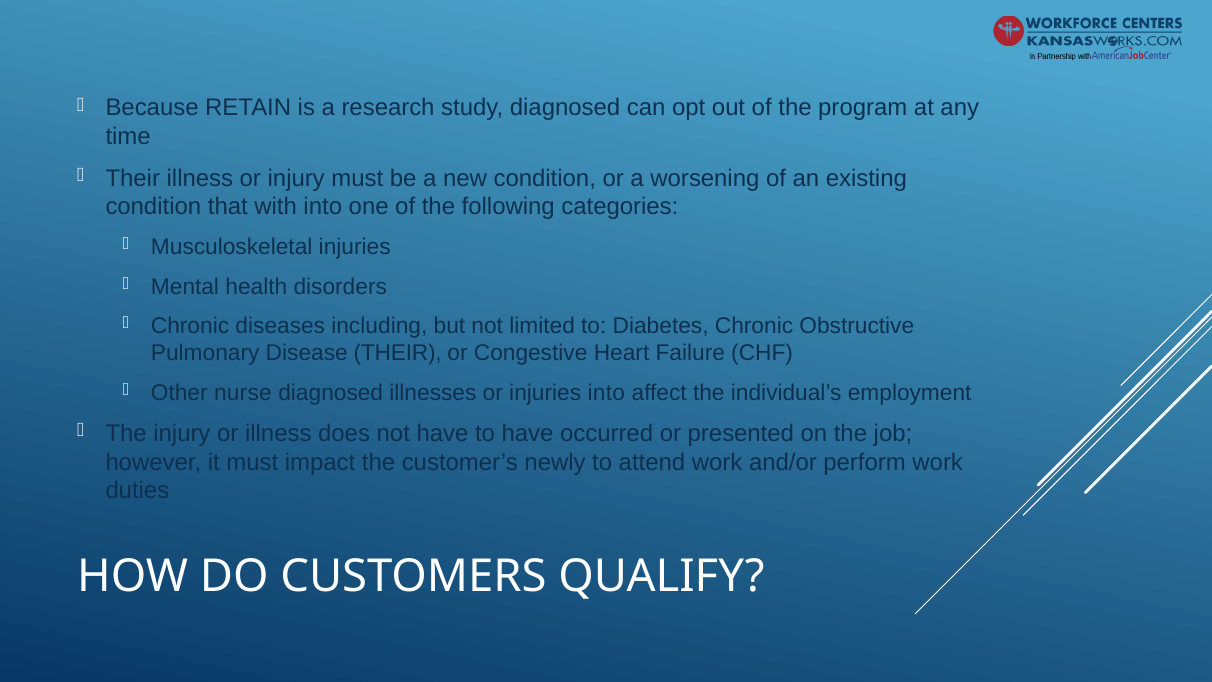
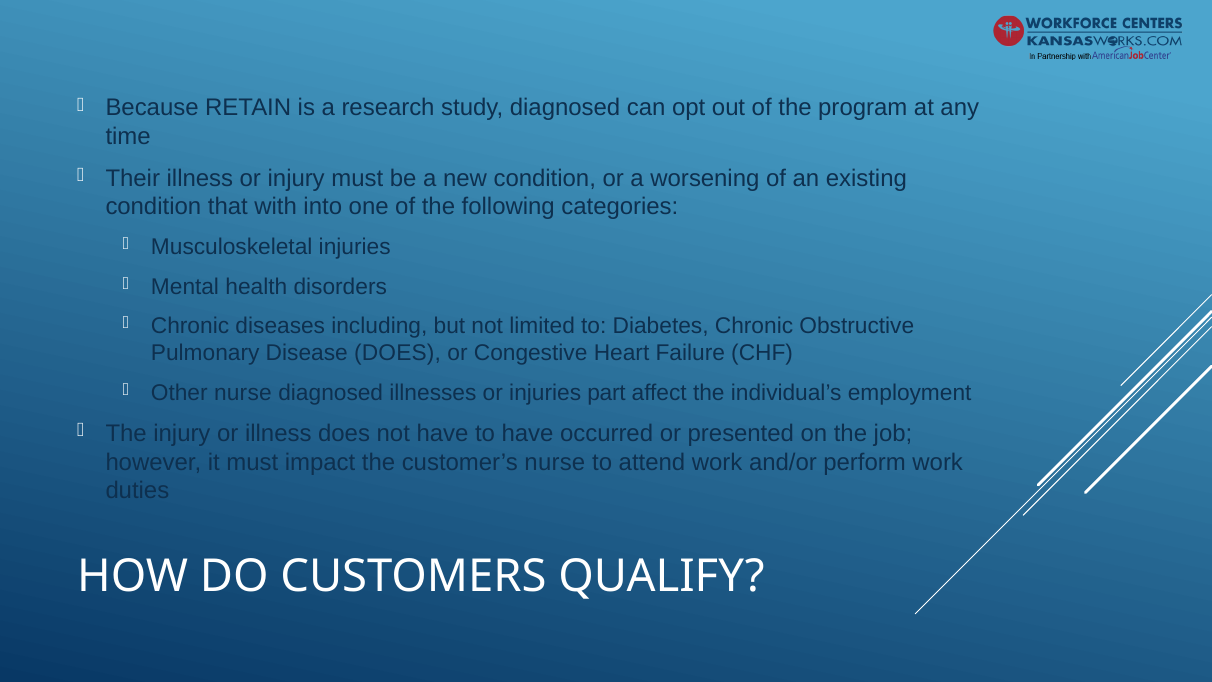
Disease THEIR: THEIR -> DOES
injuries into: into -> part
customer’s newly: newly -> nurse
